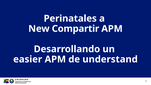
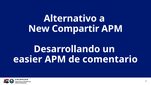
Perinatales: Perinatales -> Alternativo
understand: understand -> comentario
